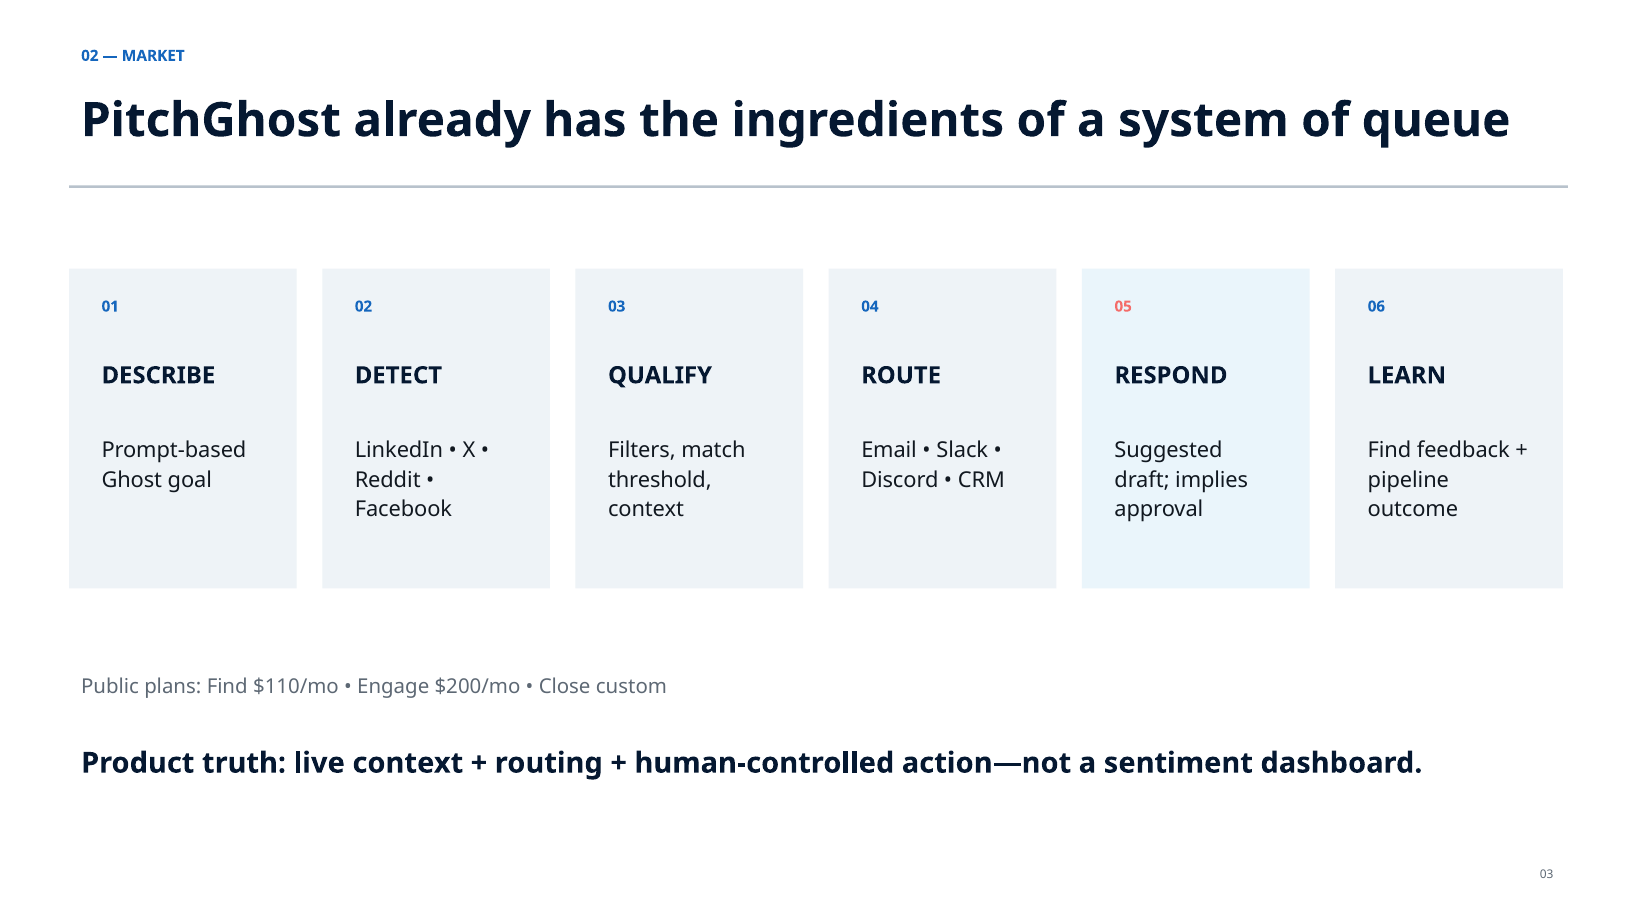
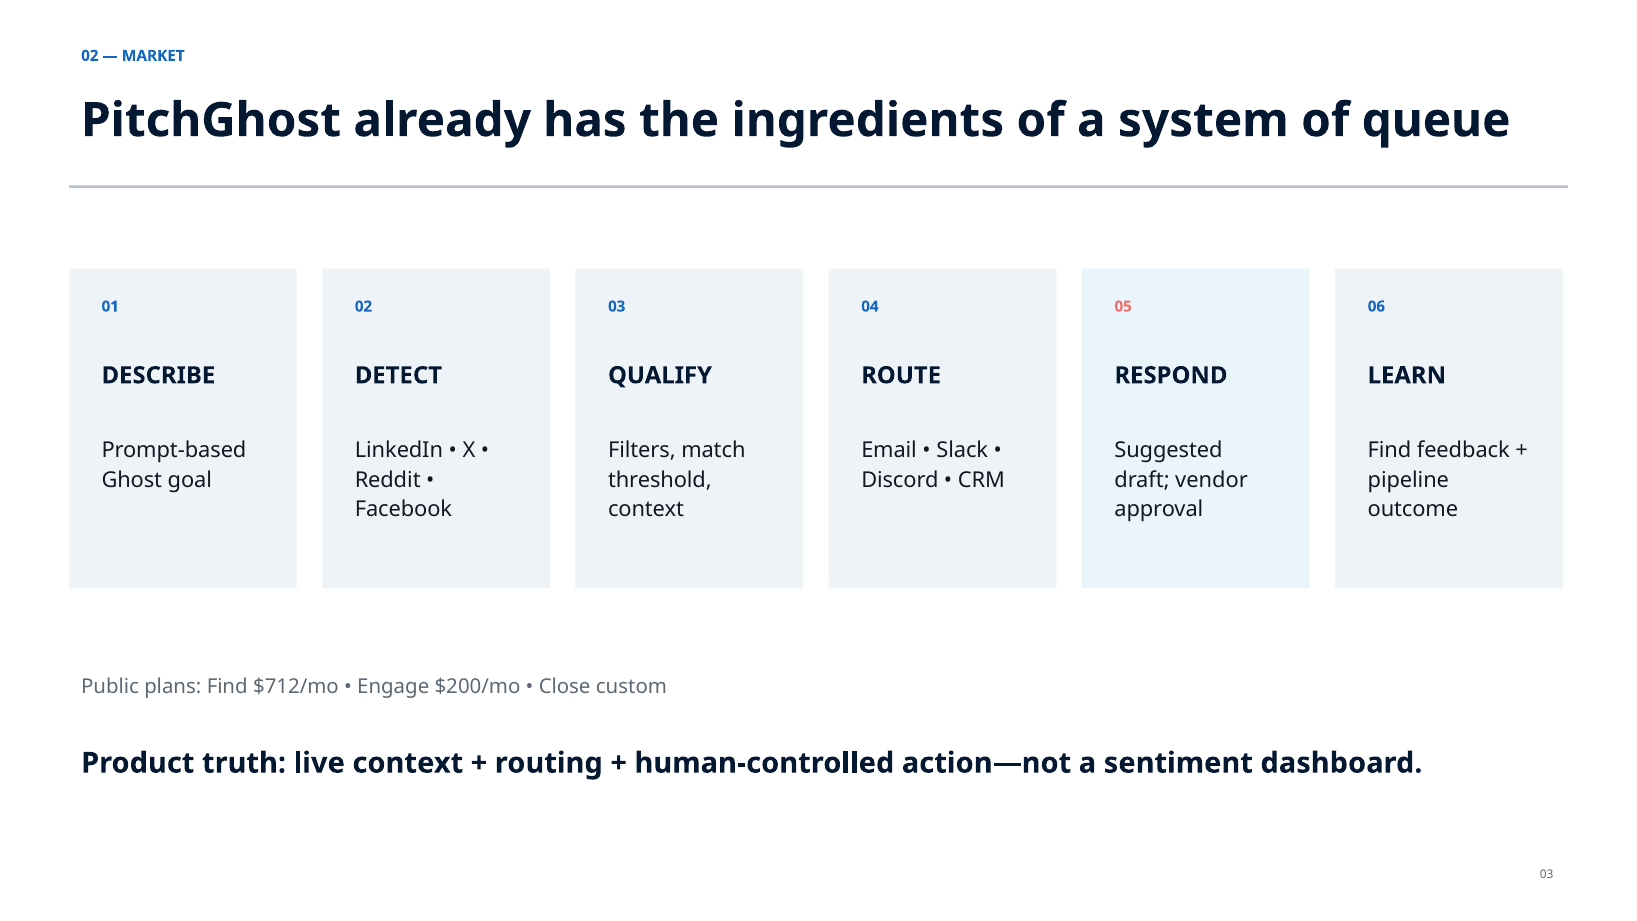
implies: implies -> vendor
$110/mo: $110/mo -> $712/mo
